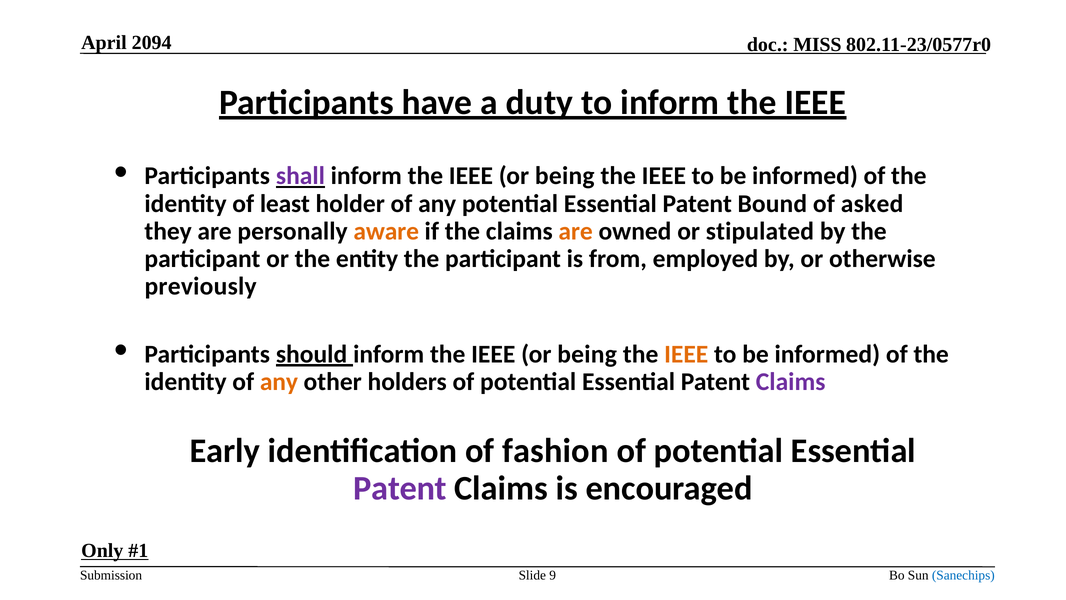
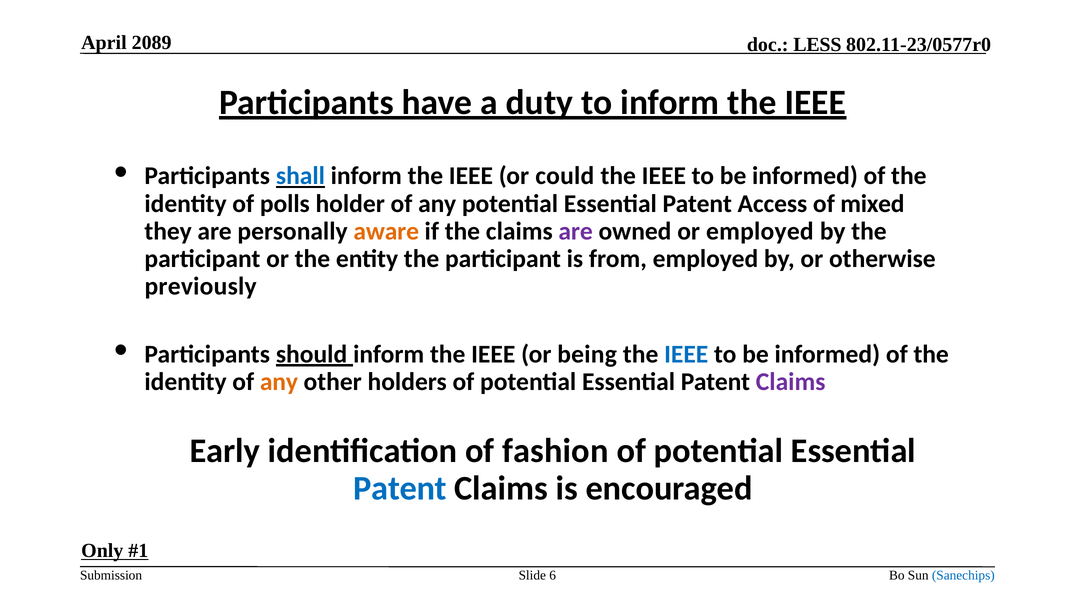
2094: 2094 -> 2089
MISS: MISS -> LESS
shall colour: purple -> blue
being at (565, 176): being -> could
least: least -> polls
Bound: Bound -> Access
asked: asked -> mixed
are at (576, 231) colour: orange -> purple
or stipulated: stipulated -> employed
IEEE at (686, 354) colour: orange -> blue
Patent at (400, 488) colour: purple -> blue
9: 9 -> 6
